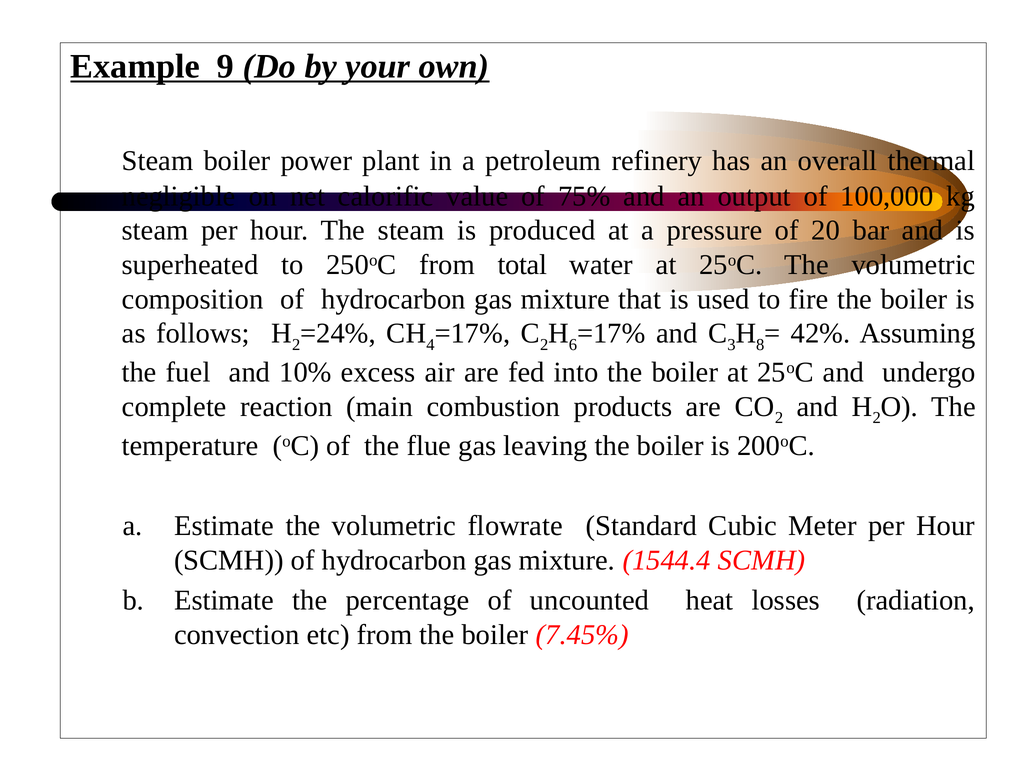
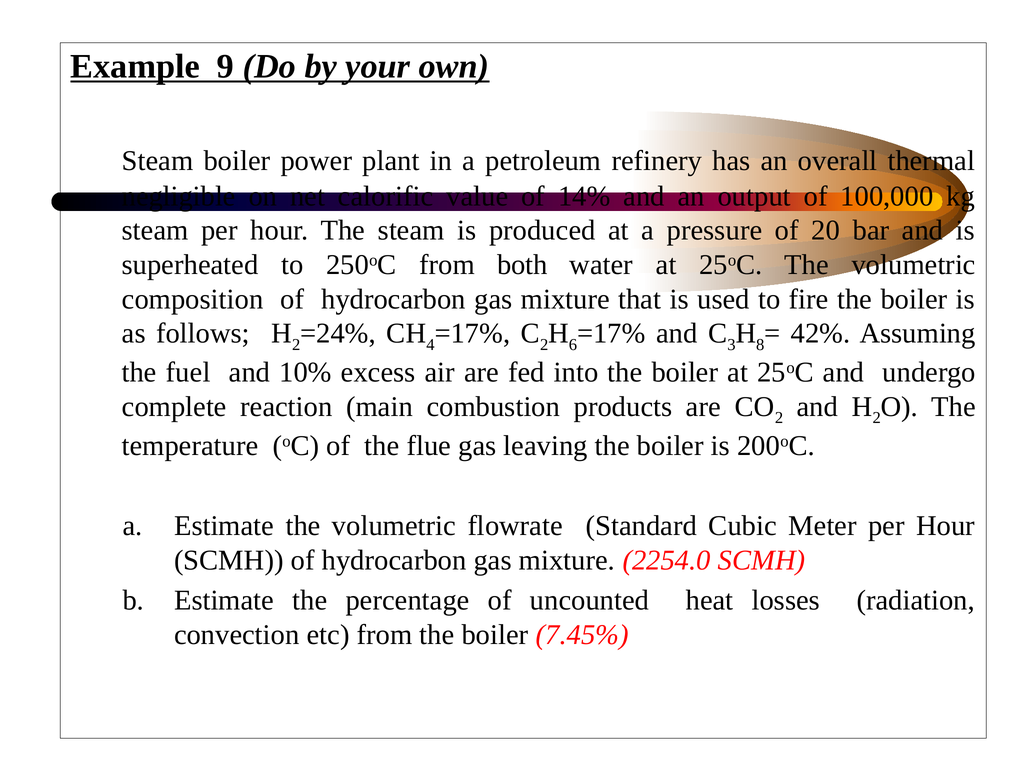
75%: 75% -> 14%
total: total -> both
1544.4: 1544.4 -> 2254.0
